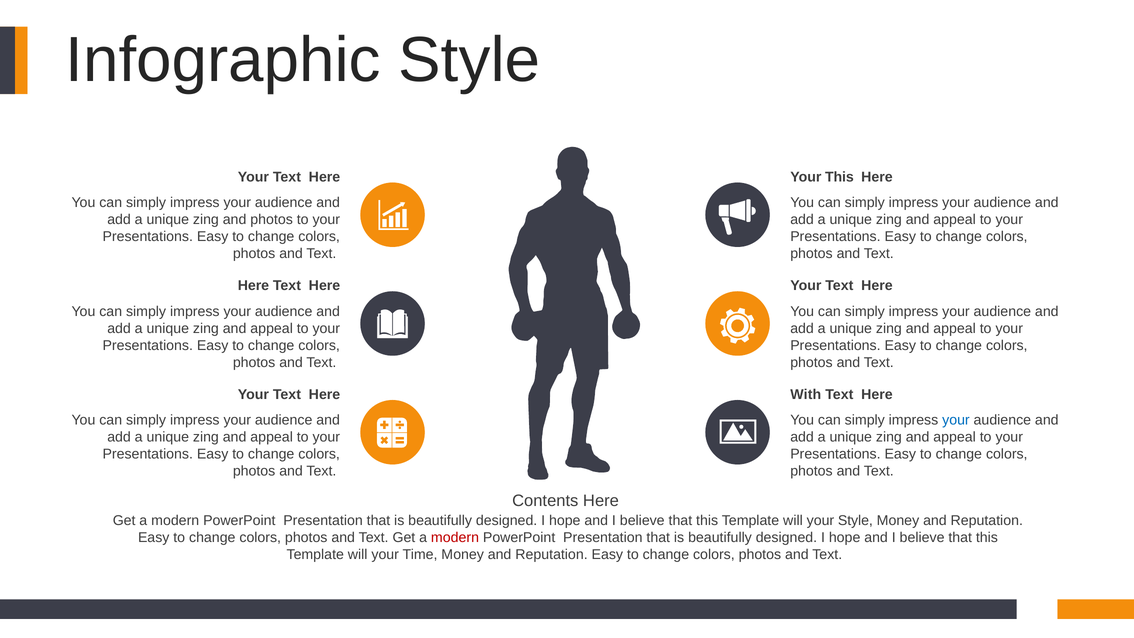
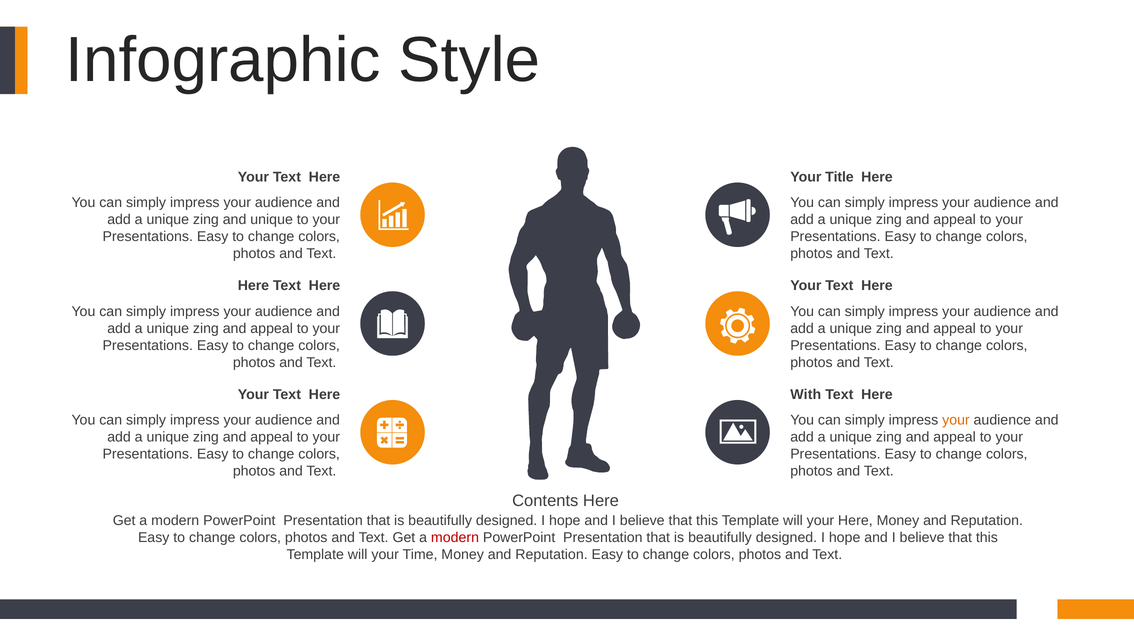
Your This: This -> Title
and photos: photos -> unique
your at (956, 420) colour: blue -> orange
your Style: Style -> Here
